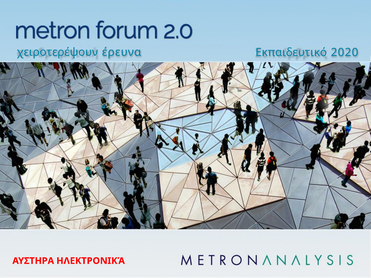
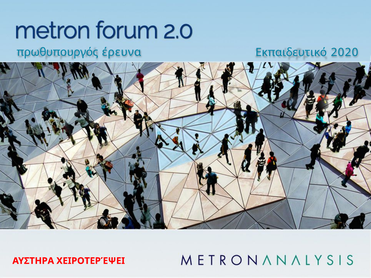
χειροτερέψουν: χειροτερέψουν -> πρωθυπουργός
ΗΛΕΚΤΡΟΝΙΚΆ: ΗΛΕΚΤΡΟΝΙΚΆ -> ΧΕΙΡΟΤΕΡΈΨΕΙ
